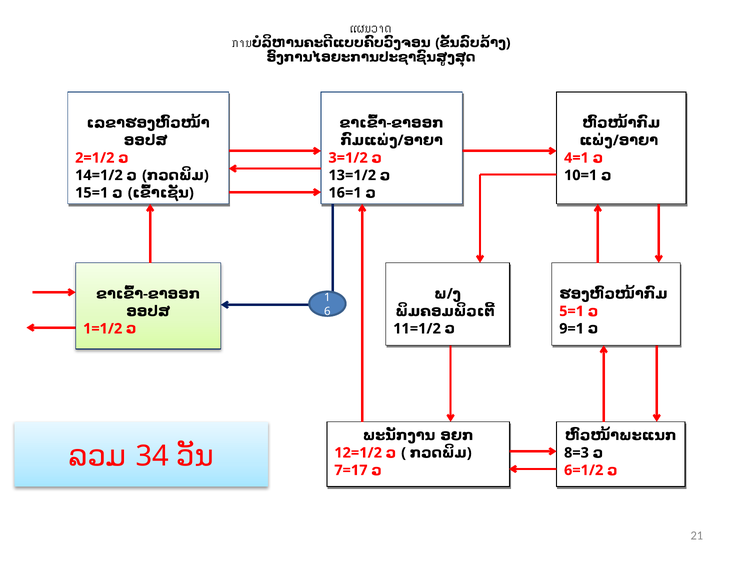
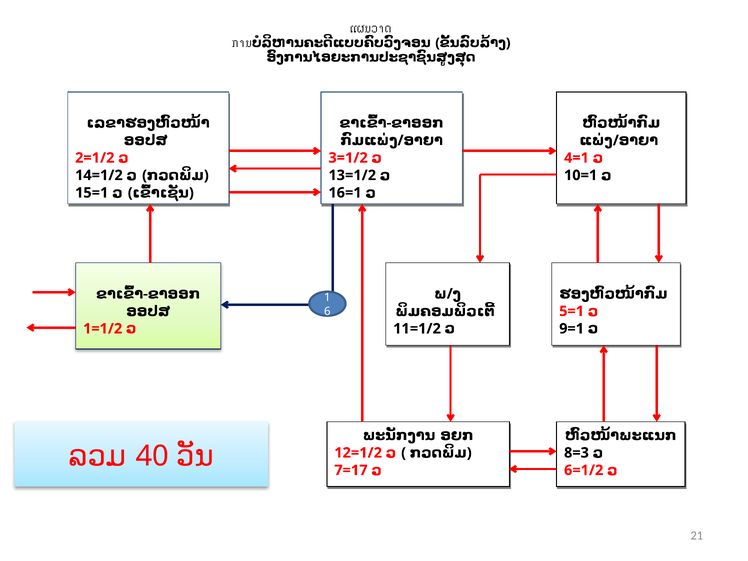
34: 34 -> 40
